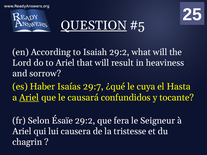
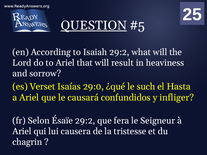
Haber: Haber -> Verset
29:7: 29:7 -> 29:0
cuya: cuya -> such
Ariel at (29, 98) underline: present -> none
tocante: tocante -> infliger
